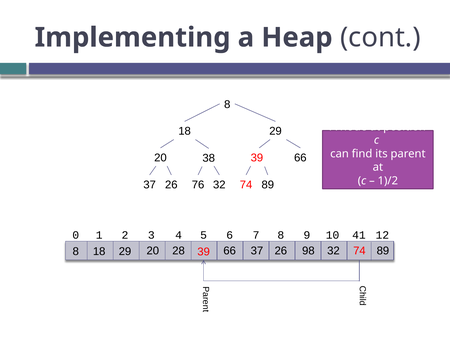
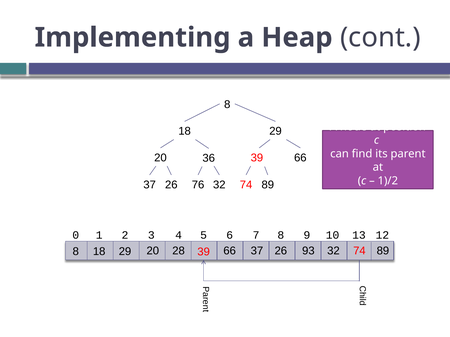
38: 38 -> 36
41: 41 -> 13
98: 98 -> 93
